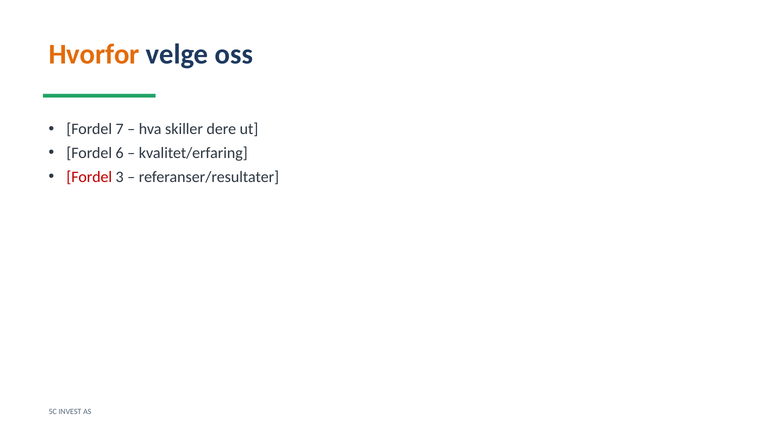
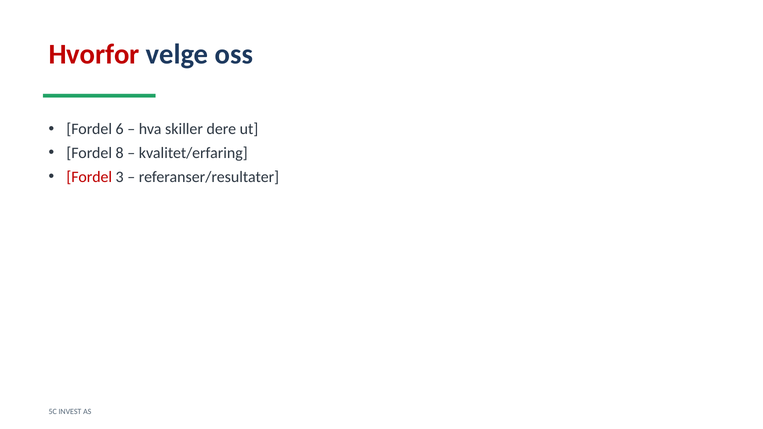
Hvorfor colour: orange -> red
7: 7 -> 6
6: 6 -> 8
